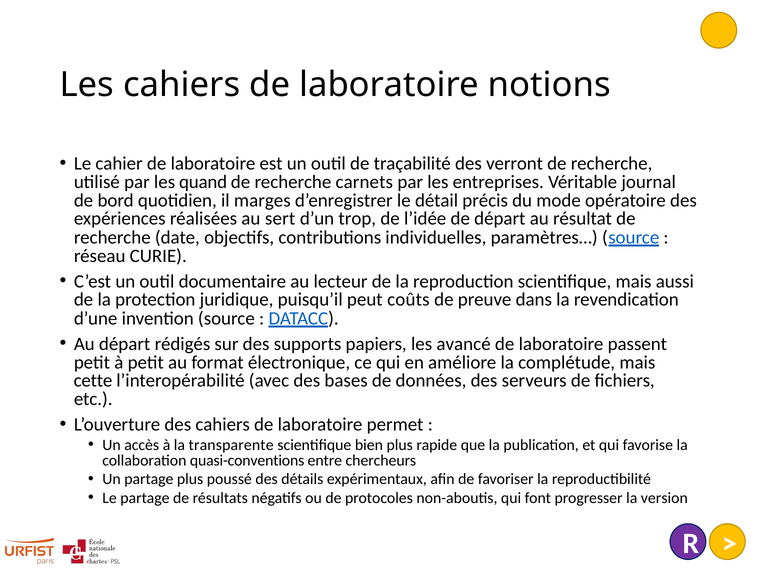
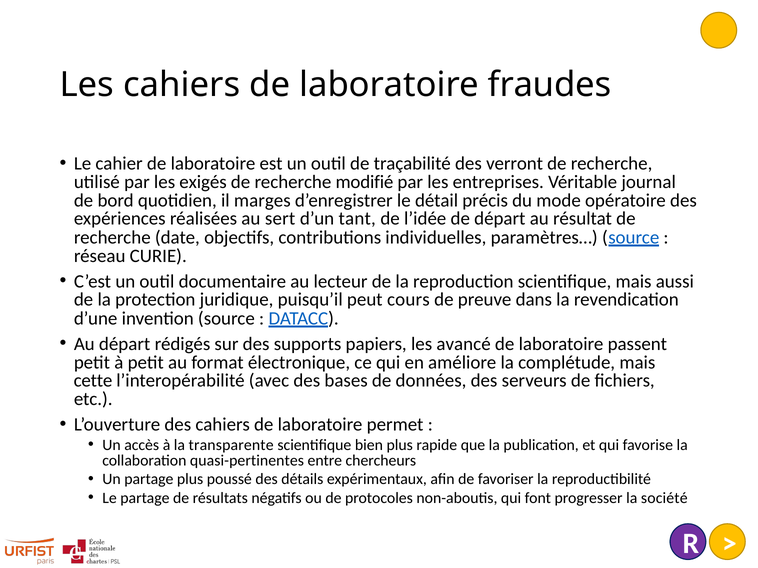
notions: notions -> fraudes
quand: quand -> exigés
carnets: carnets -> modifié
trop: trop -> tant
coûts: coûts -> cours
quasi-conventions: quasi-conventions -> quasi-pertinentes
version: version -> société
